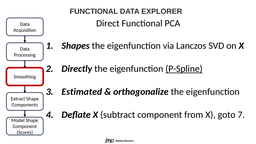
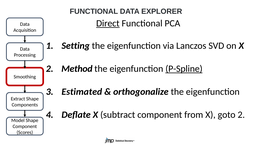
Direct underline: none -> present
Shapes: Shapes -> Setting
Directly: Directly -> Method
goto 7: 7 -> 2
